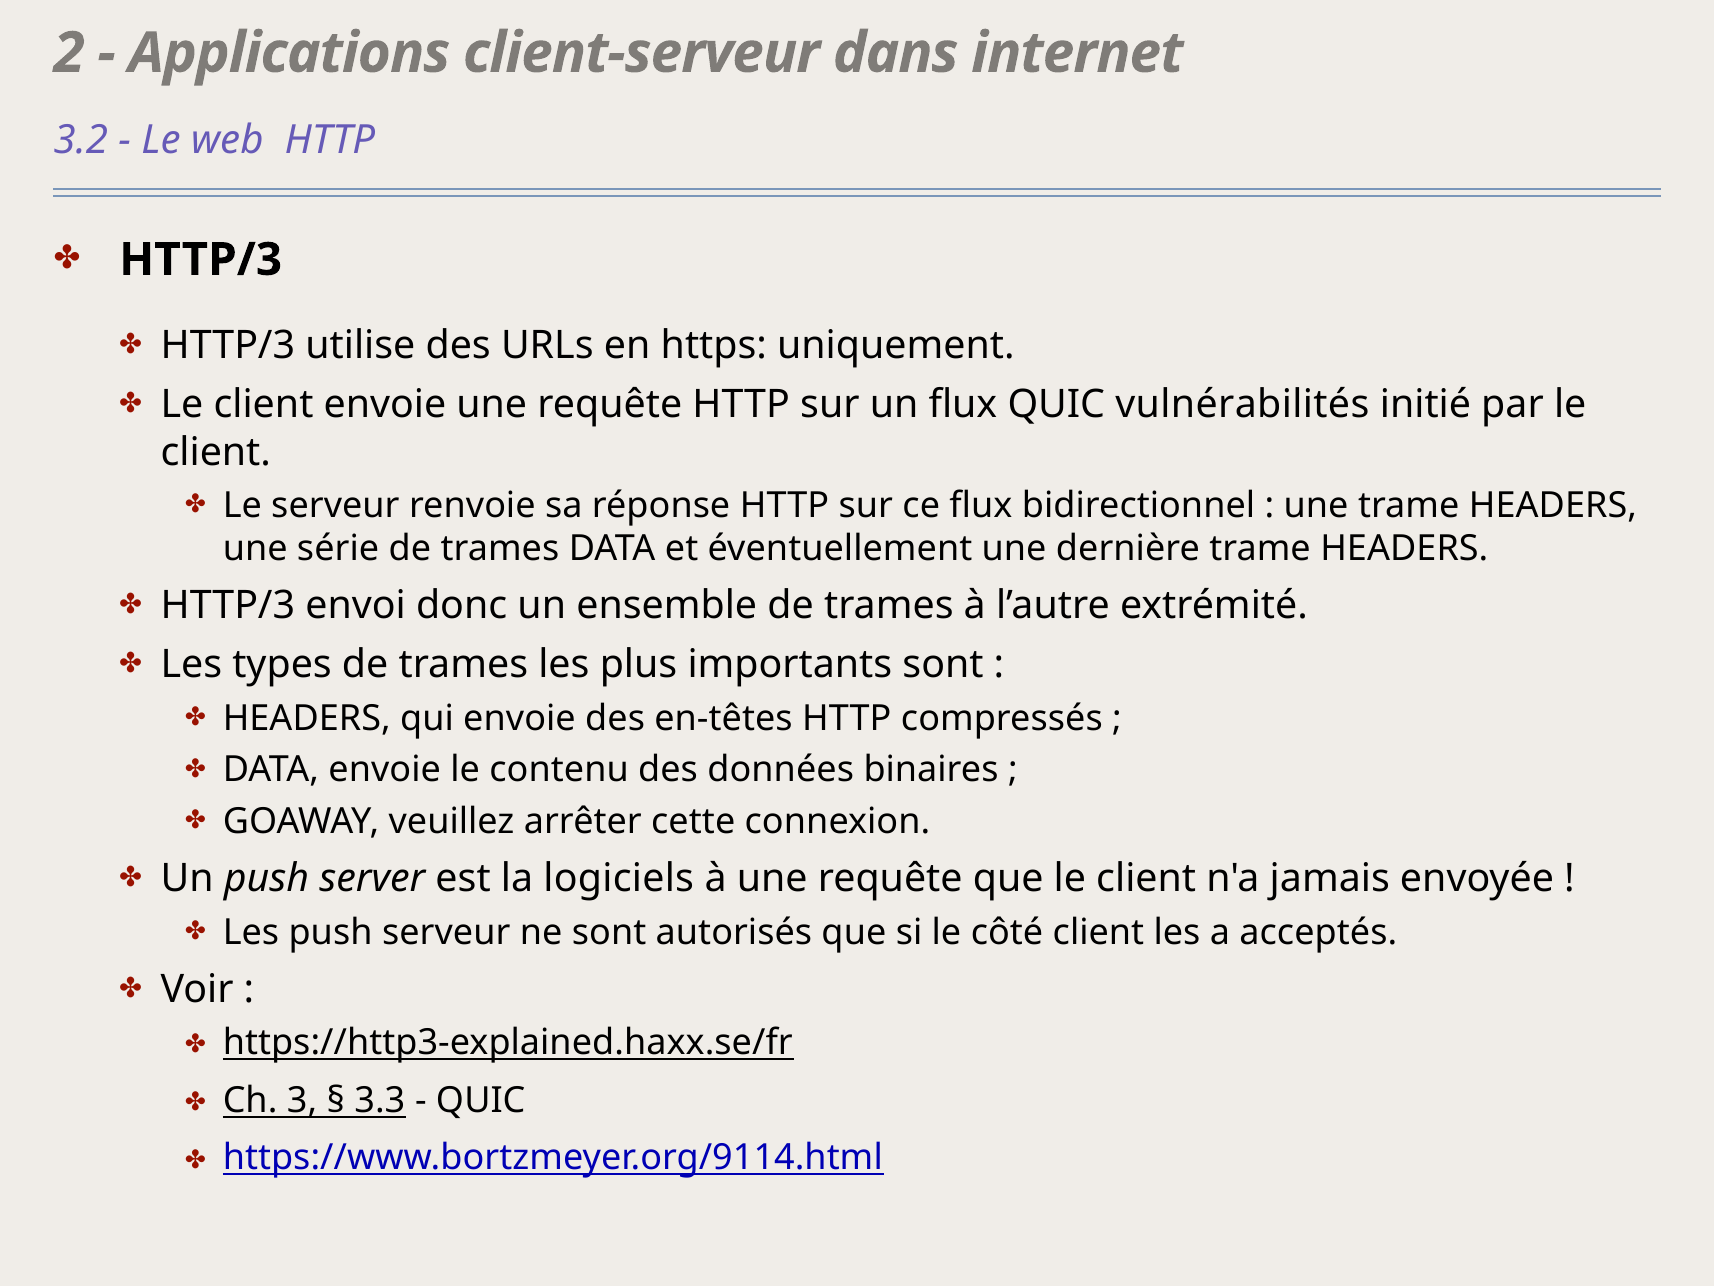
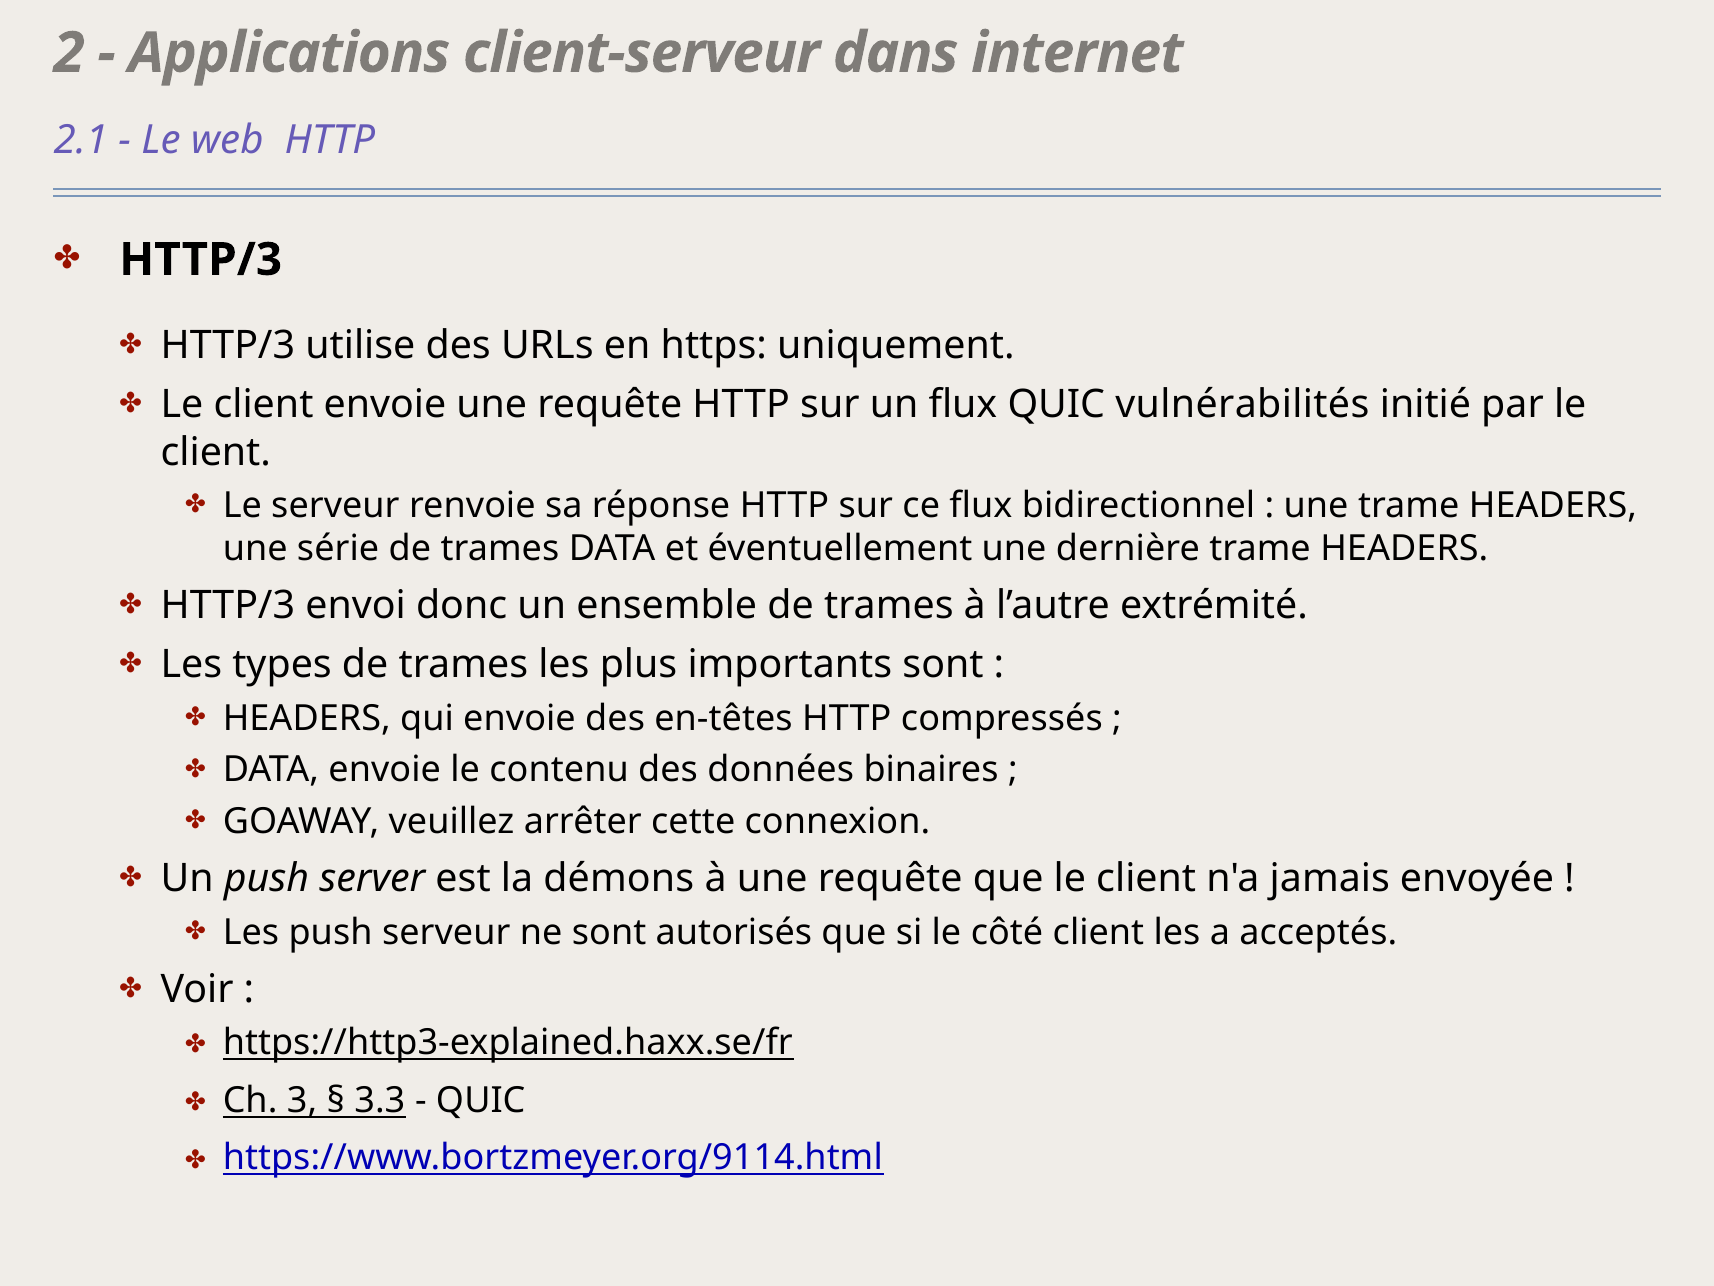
3.2: 3.2 -> 2.1
logiciels: logiciels -> démons
